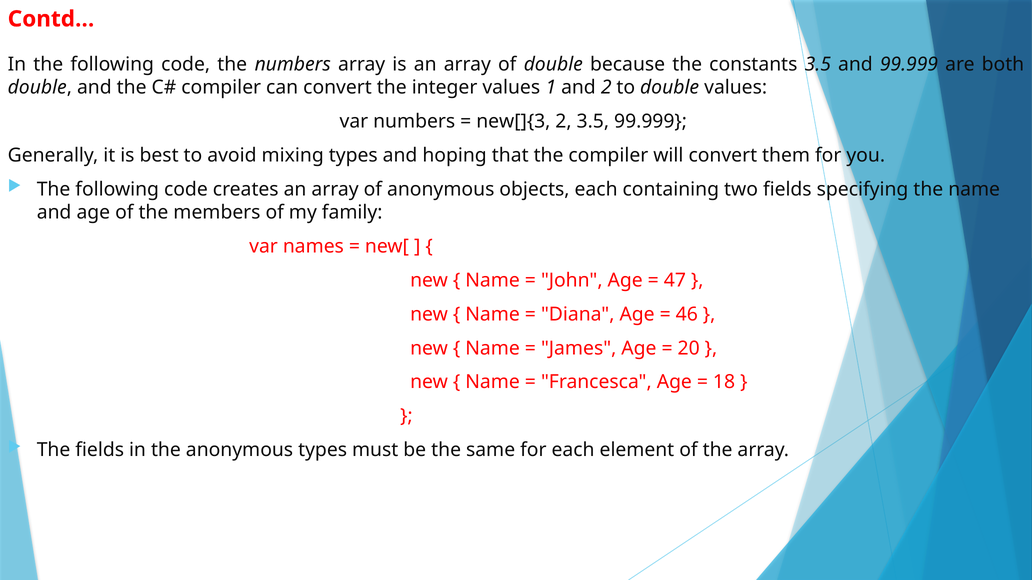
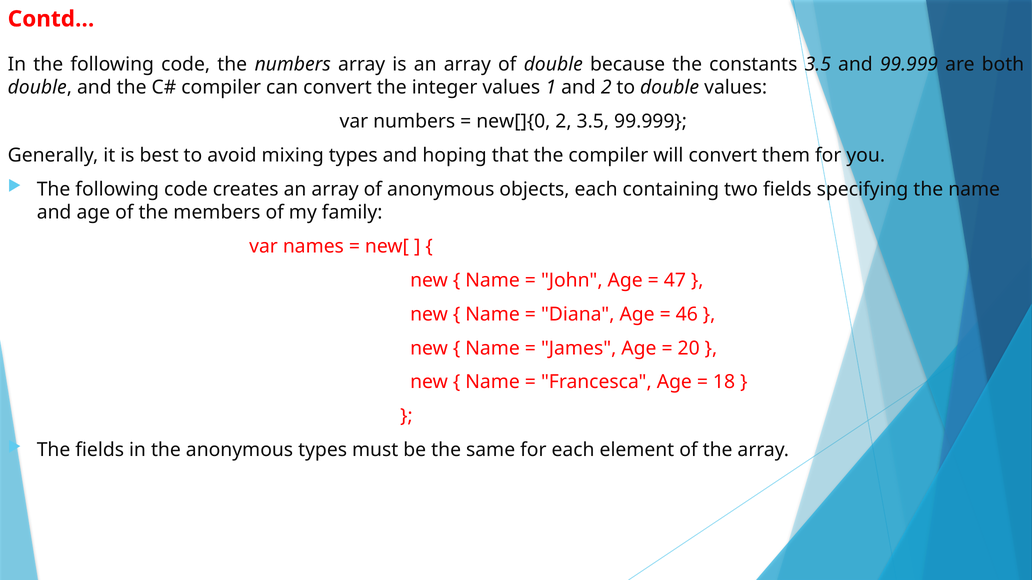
new[]{3: new[]{3 -> new[]{0
